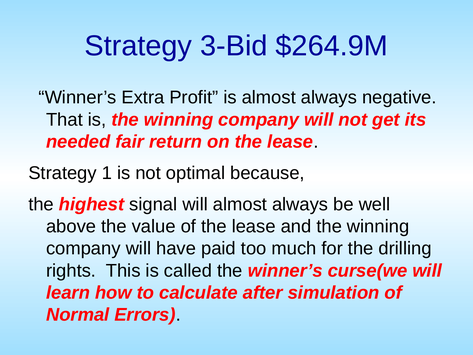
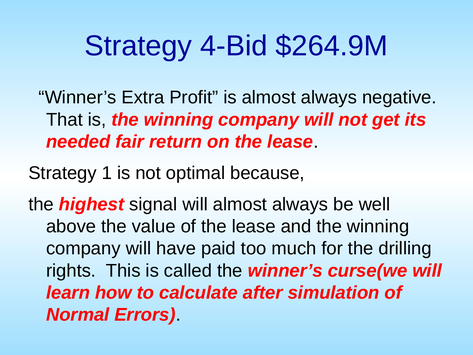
3-Bid: 3-Bid -> 4-Bid
